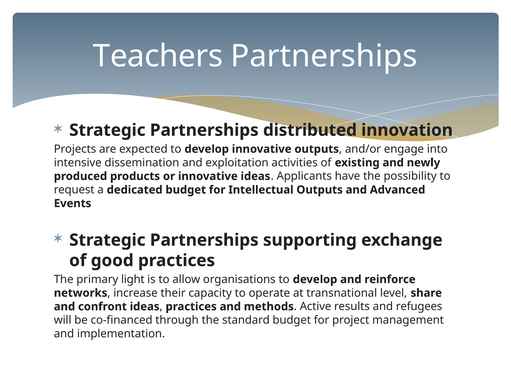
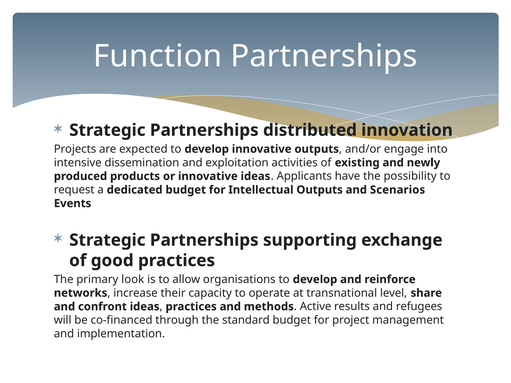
Teachers: Teachers -> Function
Advanced: Advanced -> Scenarios
light: light -> look
